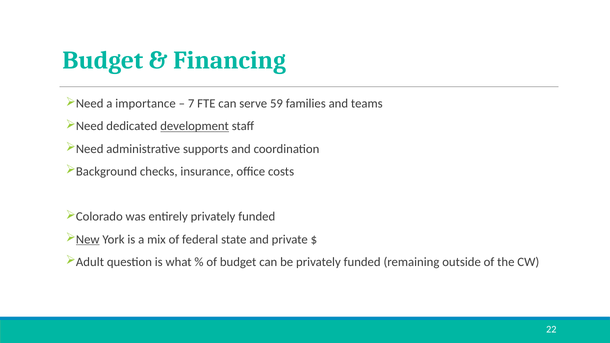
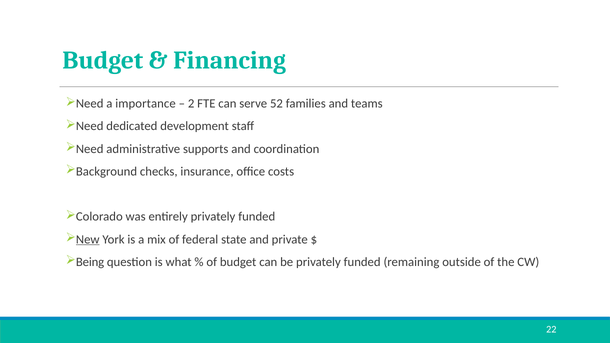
7: 7 -> 2
59: 59 -> 52
development underline: present -> none
Adult: Adult -> Being
